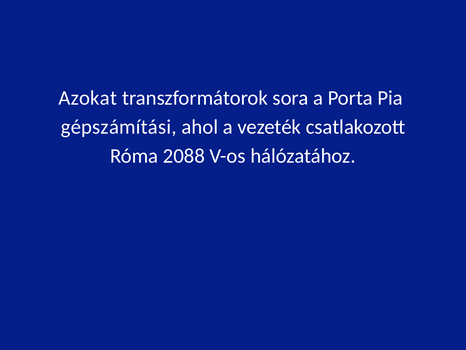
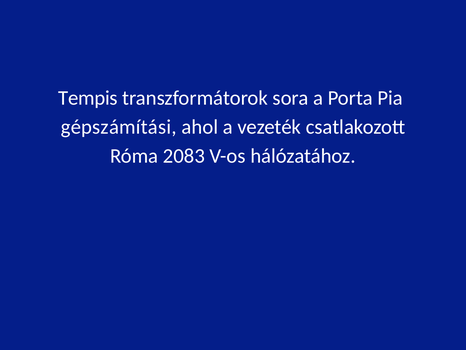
Azokat: Azokat -> Tempis
2088: 2088 -> 2083
